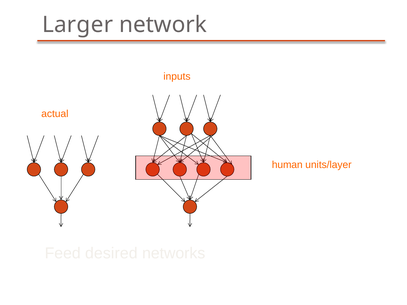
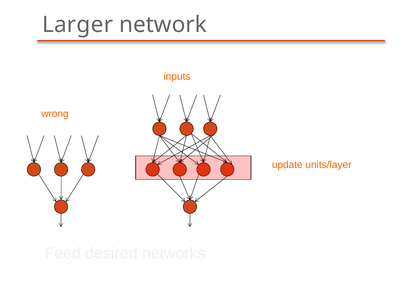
actual: actual -> wrong
human: human -> update
